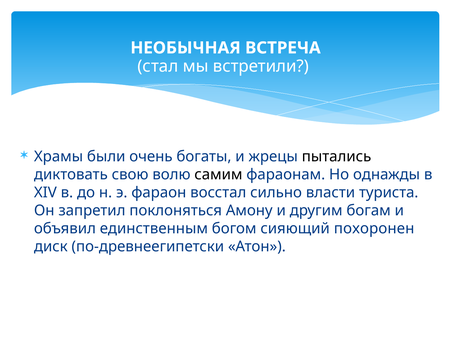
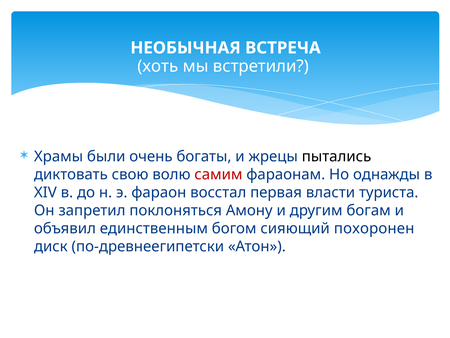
стал: стал -> хоть
самим colour: black -> red
сильно: сильно -> первая
